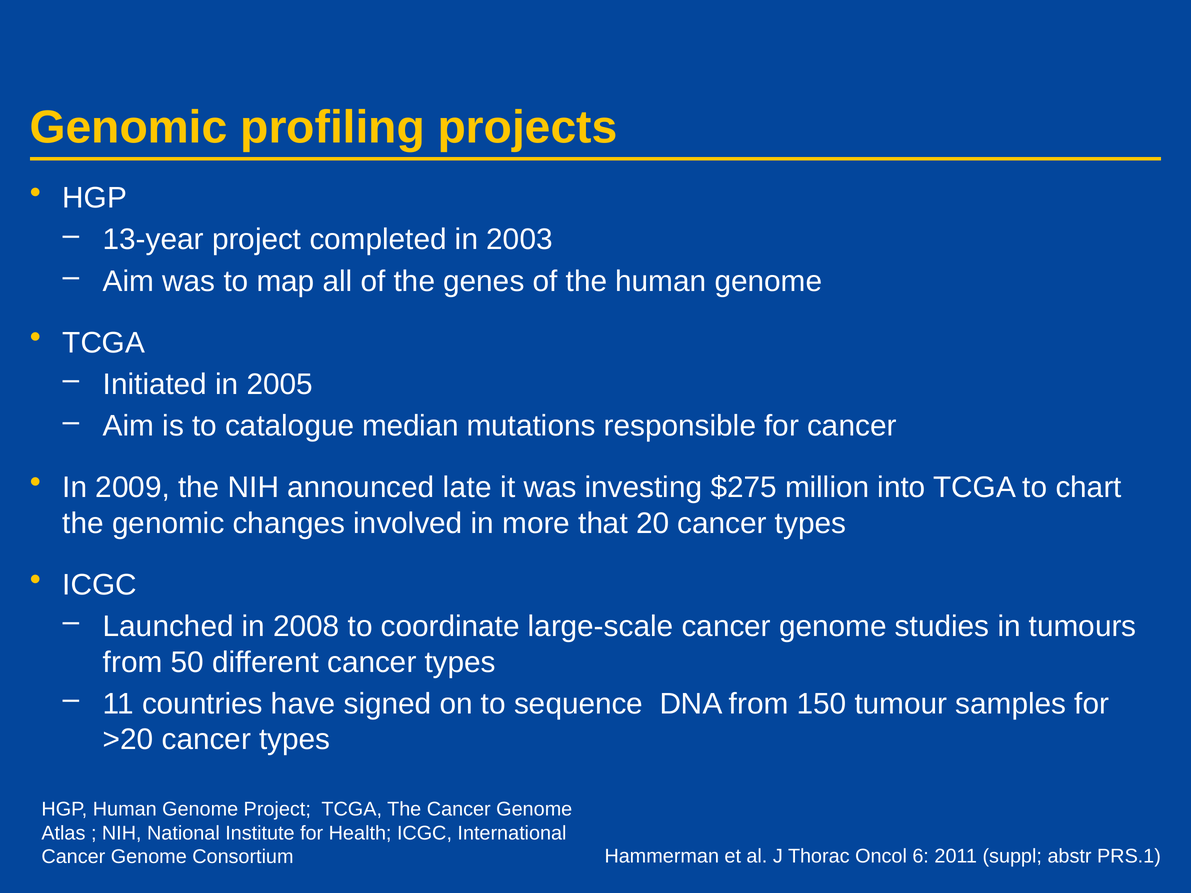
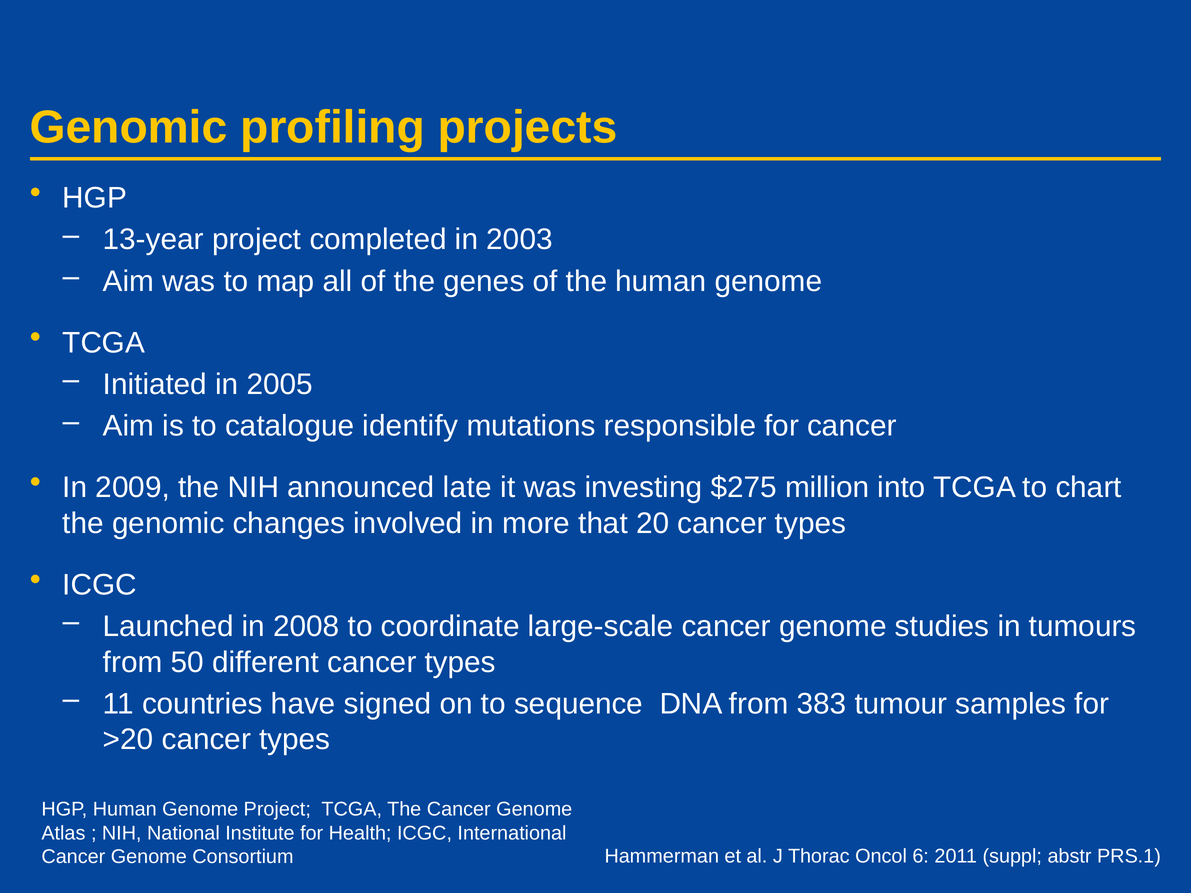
median: median -> identify
150: 150 -> 383
